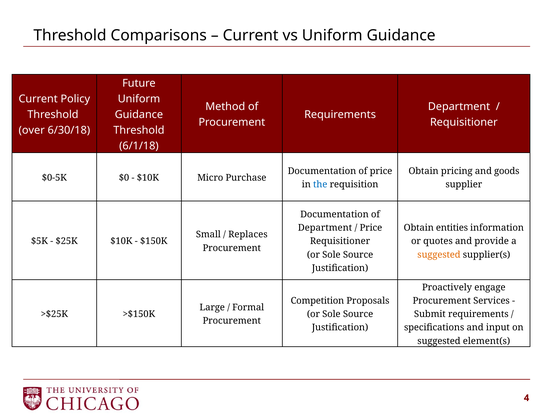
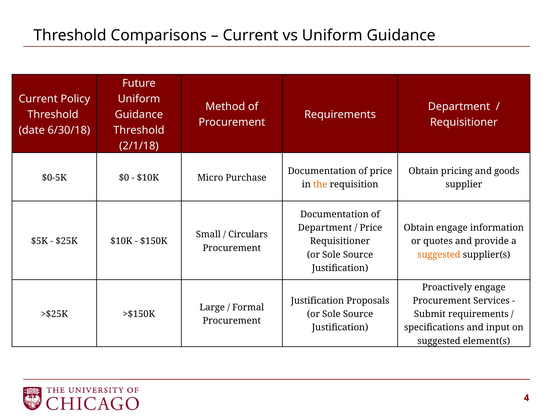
over: over -> date
6/1/18: 6/1/18 -> 2/1/18
the colour: blue -> orange
Obtain entities: entities -> engage
Replaces: Replaces -> Circulars
Competition at (317, 301): Competition -> Justification
